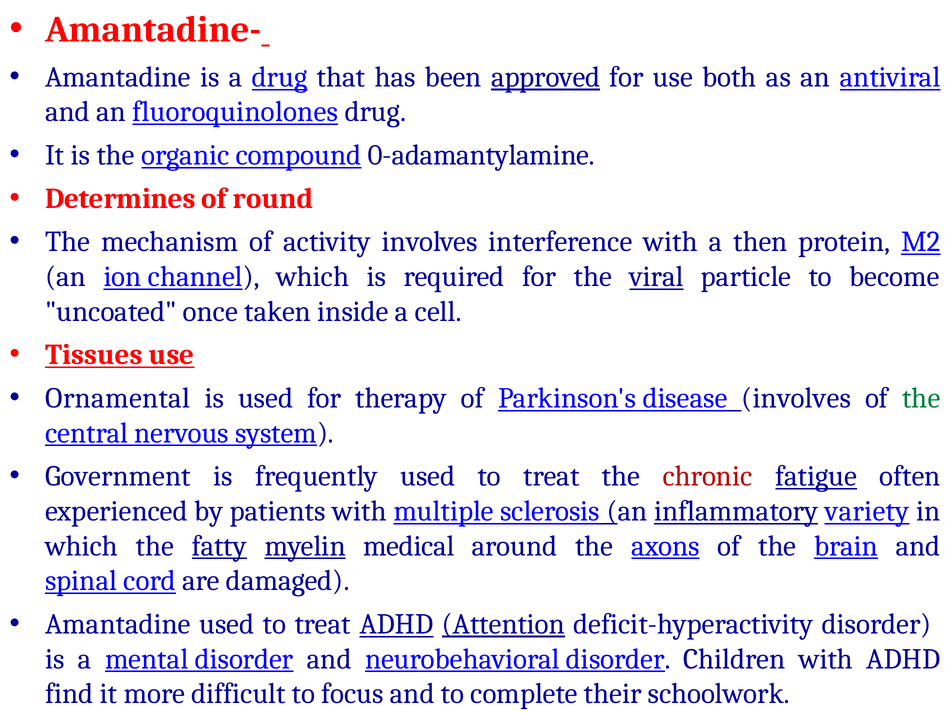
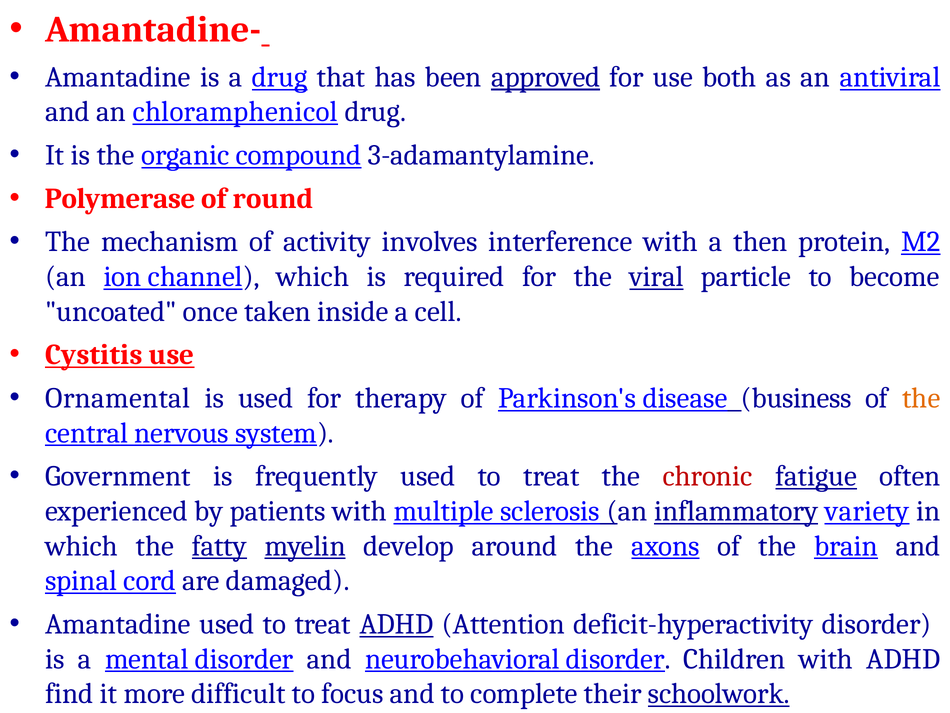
fluoroquinolones: fluoroquinolones -> chloramphenicol
0-adamantylamine: 0-adamantylamine -> 3-adamantylamine
Determines: Determines -> Polymerase
Tissues: Tissues -> Cystitis
disease involves: involves -> business
the at (921, 398) colour: green -> orange
medical: medical -> develop
Attention underline: present -> none
schoolwork underline: none -> present
